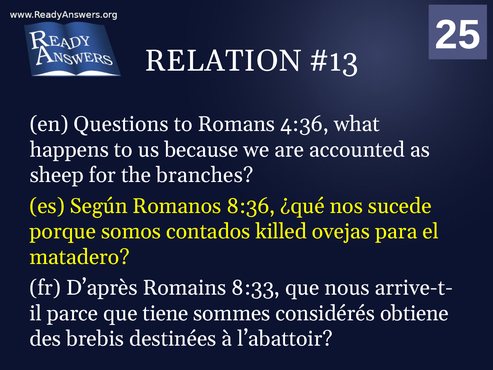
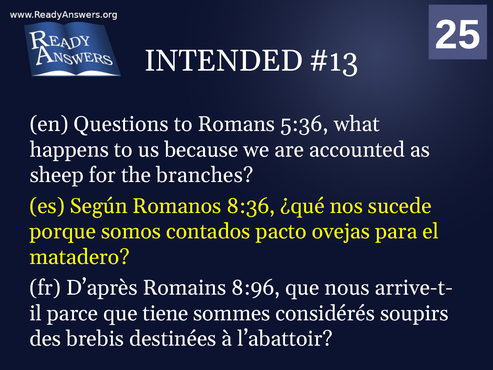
RELATION: RELATION -> INTENDED
4:36: 4:36 -> 5:36
killed: killed -> pacto
8:33: 8:33 -> 8:96
obtiene: obtiene -> soupirs
